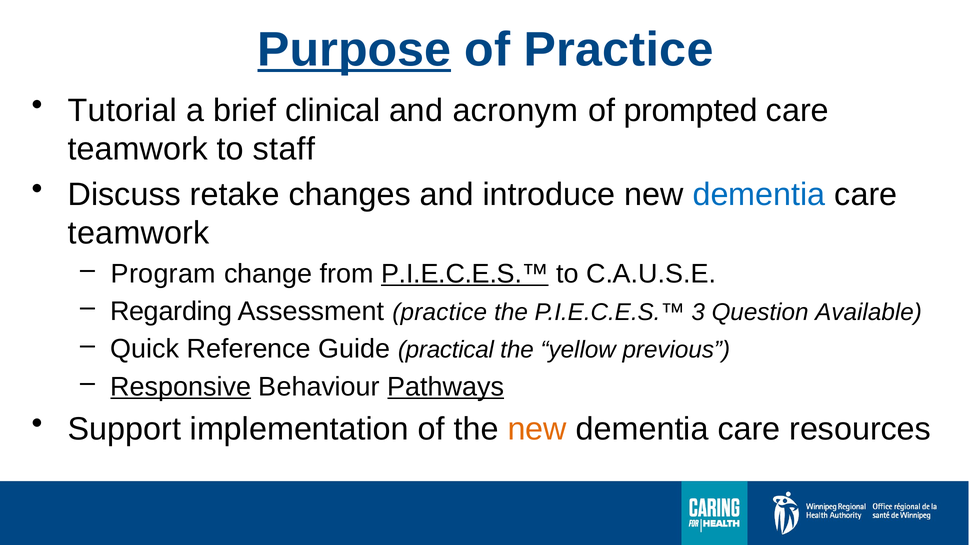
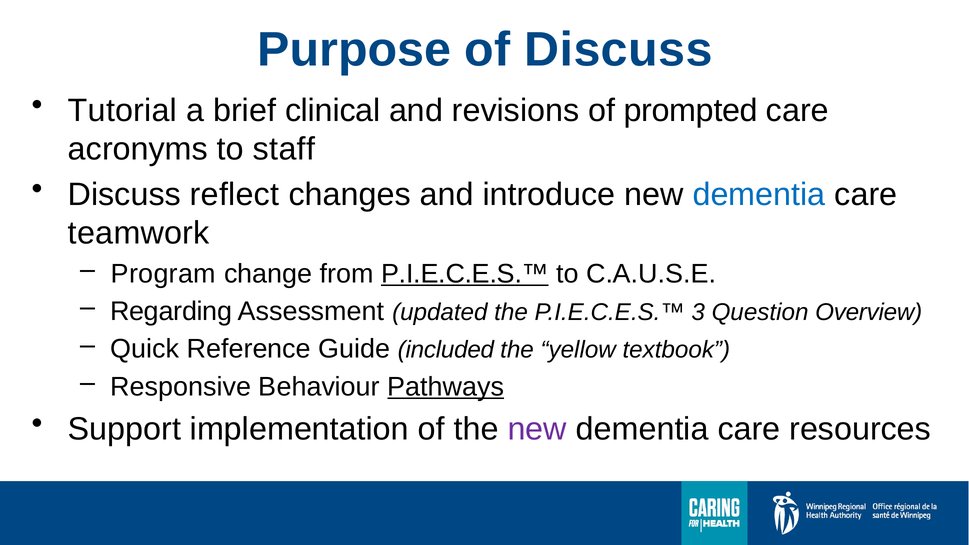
Purpose underline: present -> none
of Practice: Practice -> Discuss
acronym: acronym -> revisions
teamwork at (138, 149): teamwork -> acronyms
retake: retake -> reflect
Assessment practice: practice -> updated
Available: Available -> Overview
practical: practical -> included
previous: previous -> textbook
Responsive underline: present -> none
new at (537, 429) colour: orange -> purple
